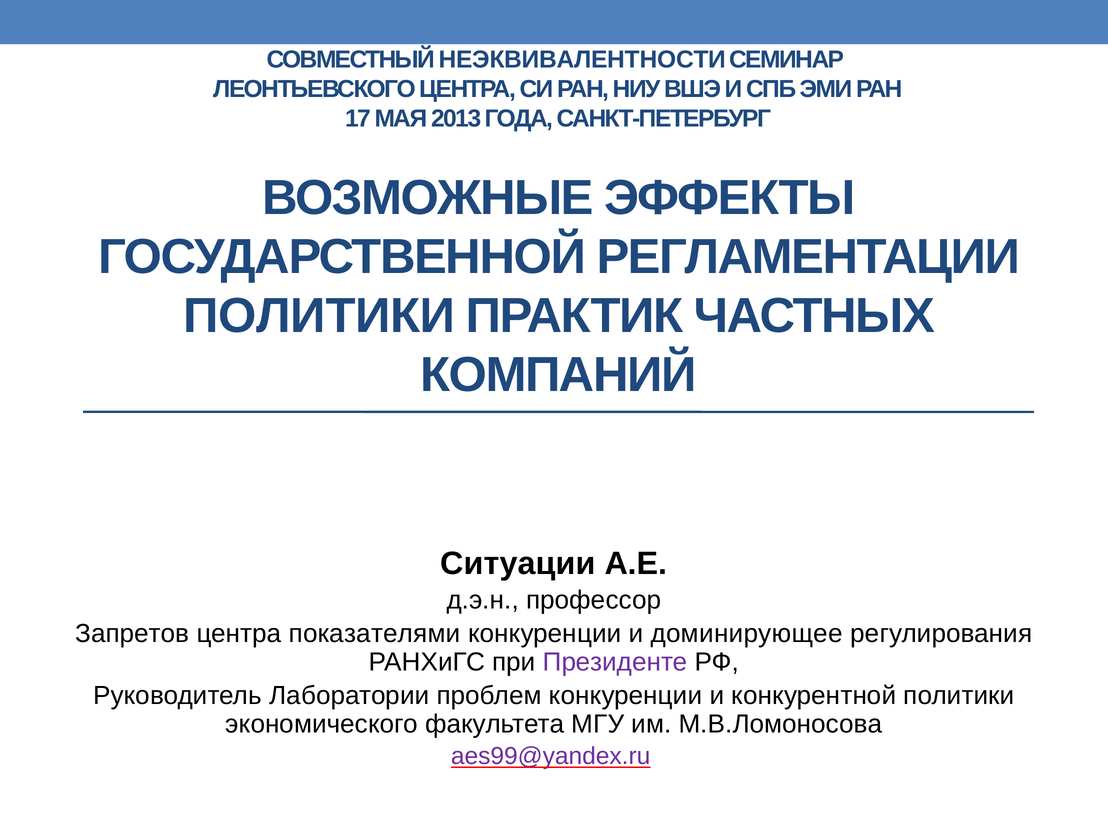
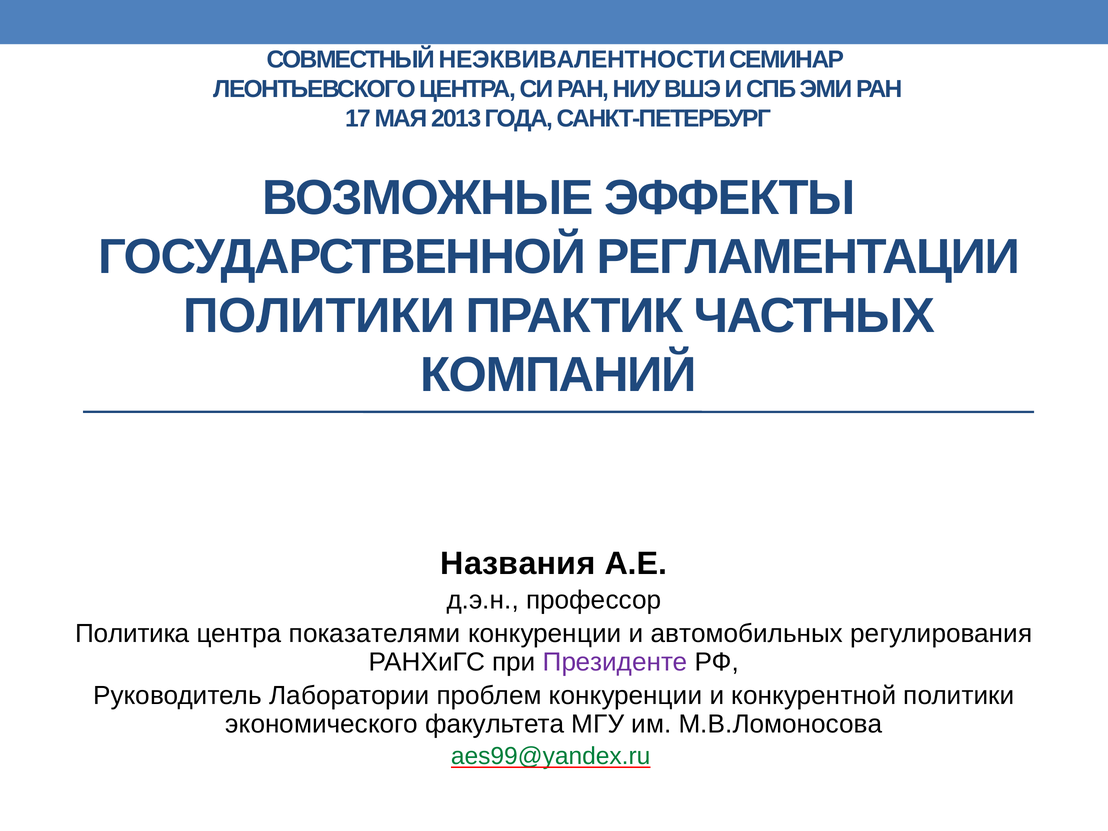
Ситуации: Ситуации -> Названия
Запретов: Запретов -> Политика
доминирующее: доминирующее -> автомобильных
aes99@yandex.ru colour: purple -> green
